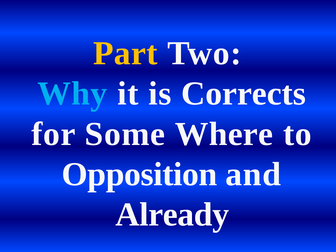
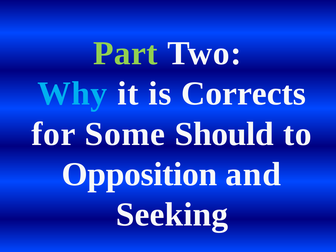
Part colour: yellow -> light green
Where: Where -> Should
Already: Already -> Seeking
